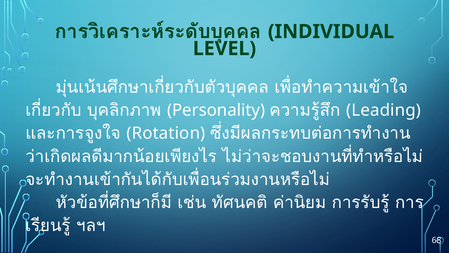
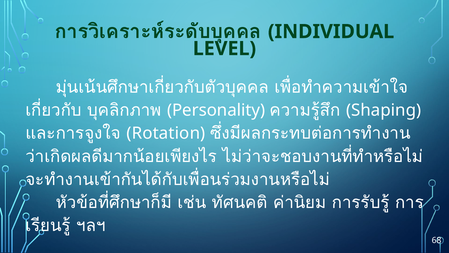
Leading: Leading -> Shaping
